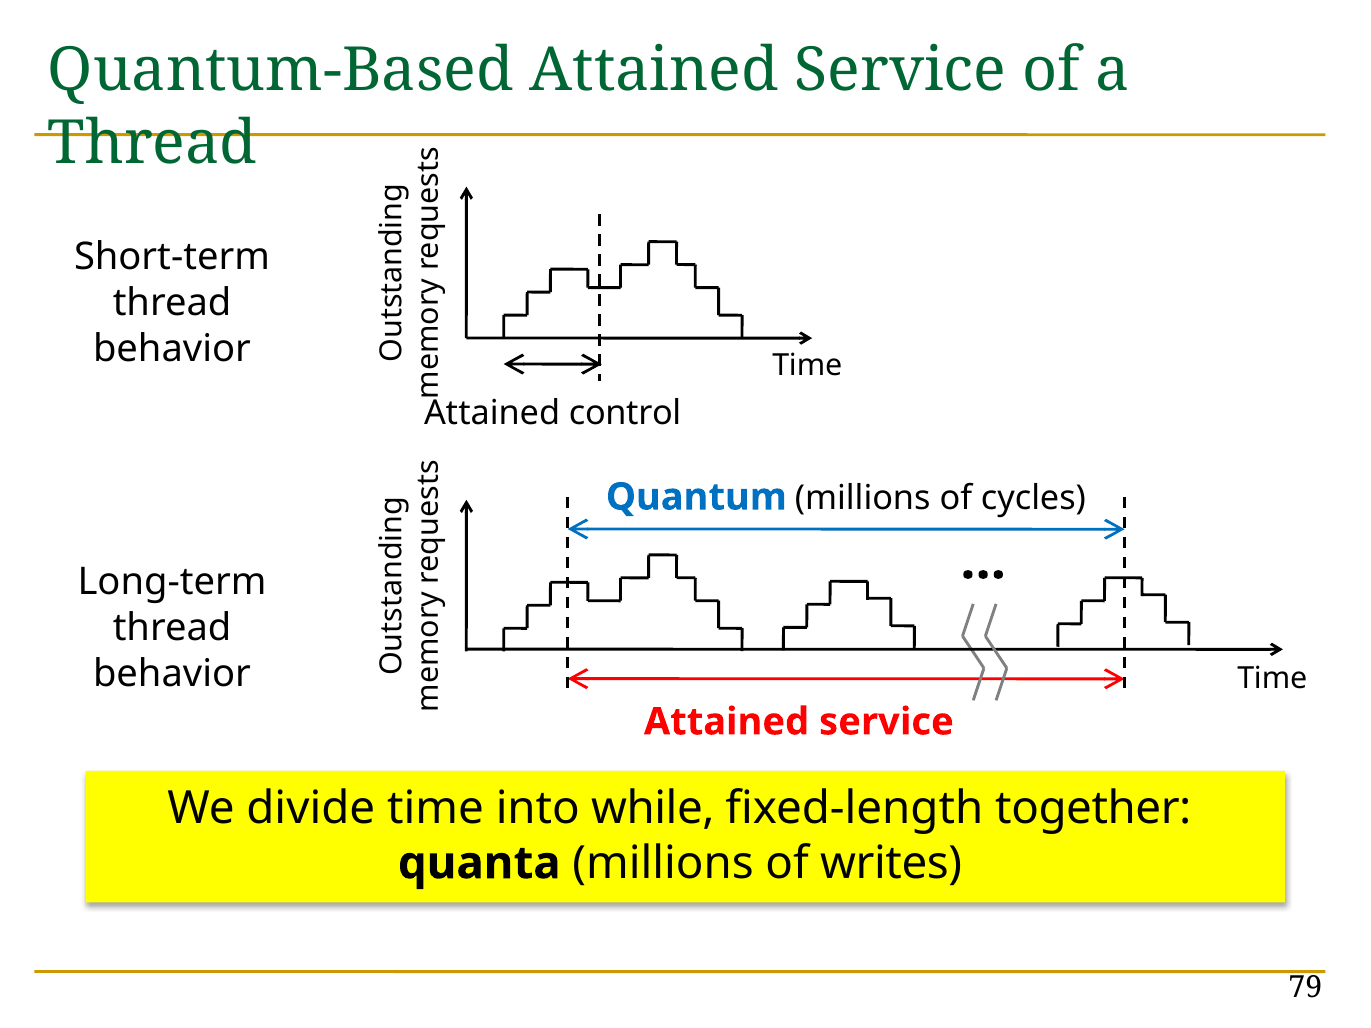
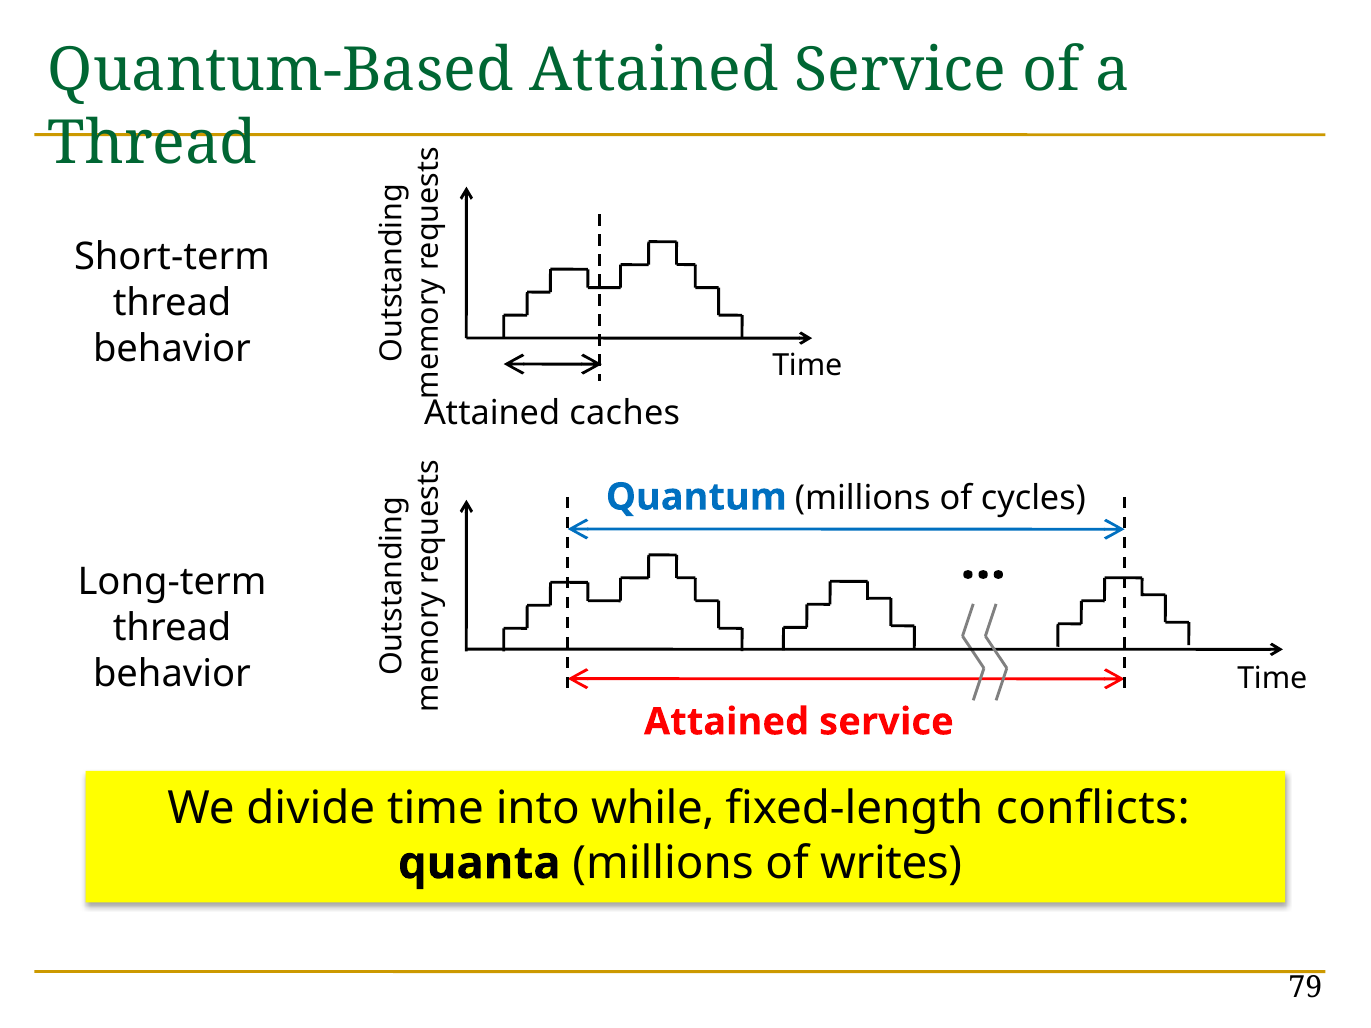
control: control -> caches
together: together -> conflicts
